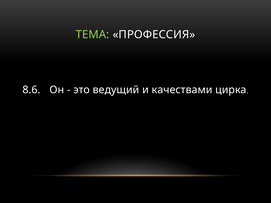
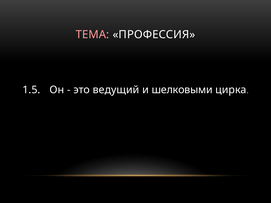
ТЕМА colour: light green -> pink
8.6: 8.6 -> 1.5
качествами: качествами -> шелковыми
